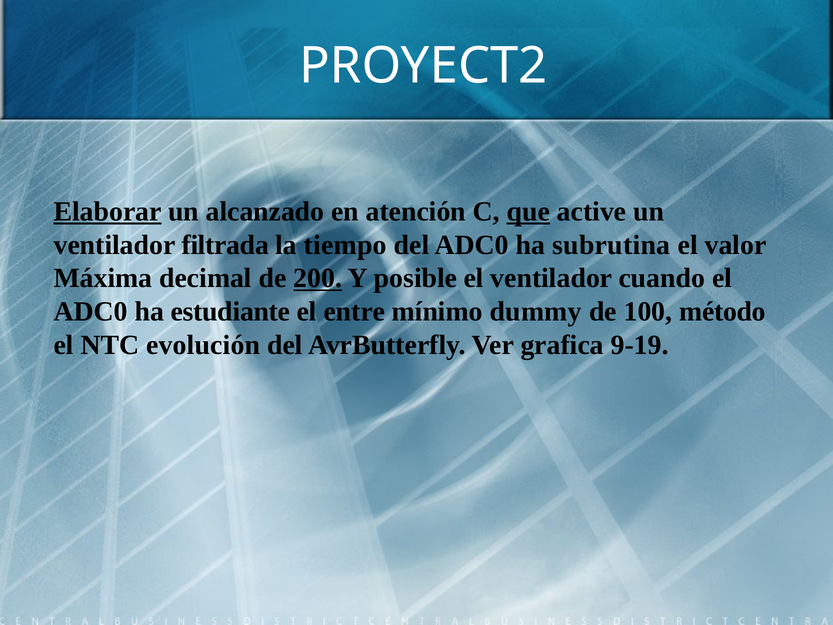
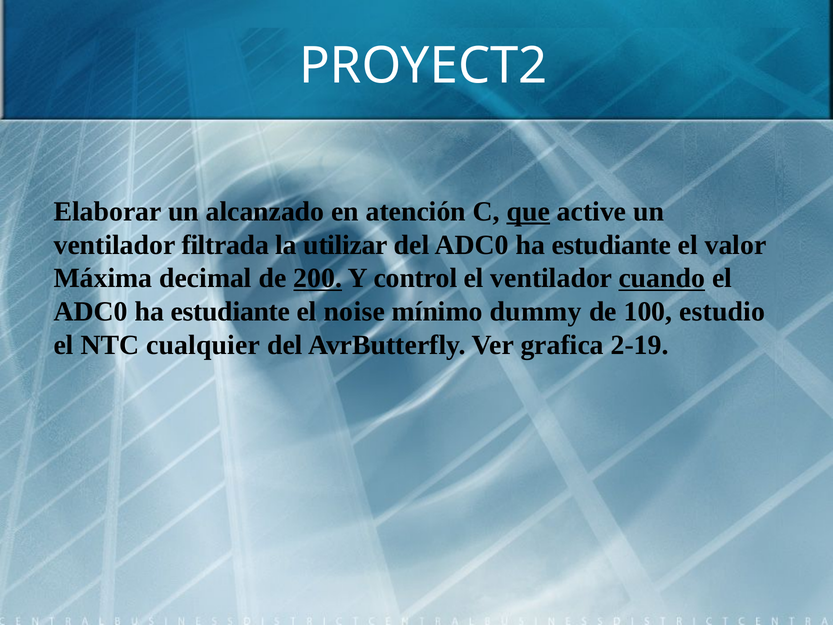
Elaborar underline: present -> none
tiempo: tiempo -> utilizar
del ADC0 ha subrutina: subrutina -> estudiante
posible: posible -> control
cuando underline: none -> present
entre: entre -> noise
método: método -> estudio
evolución: evolución -> cualquier
9-19: 9-19 -> 2-19
